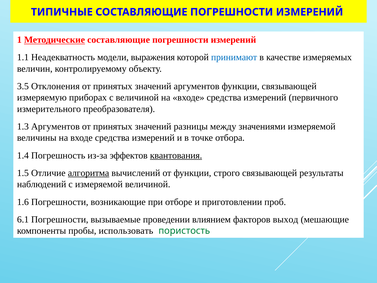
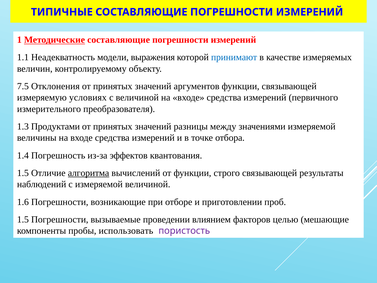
3.5: 3.5 -> 7.5
приборах: приборах -> условиях
1.3 Аргументов: Аргументов -> Продуктами
квантования underline: present -> none
6.1 at (23, 219): 6.1 -> 1.5
выход: выход -> целью
пористость colour: green -> purple
